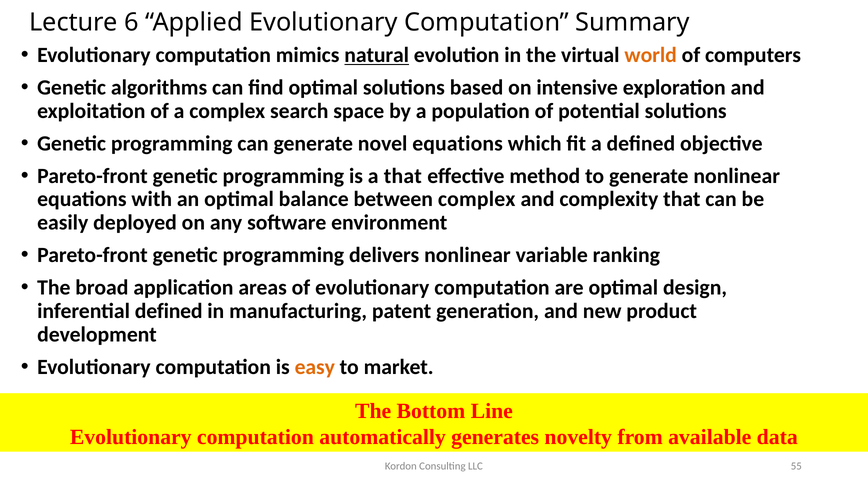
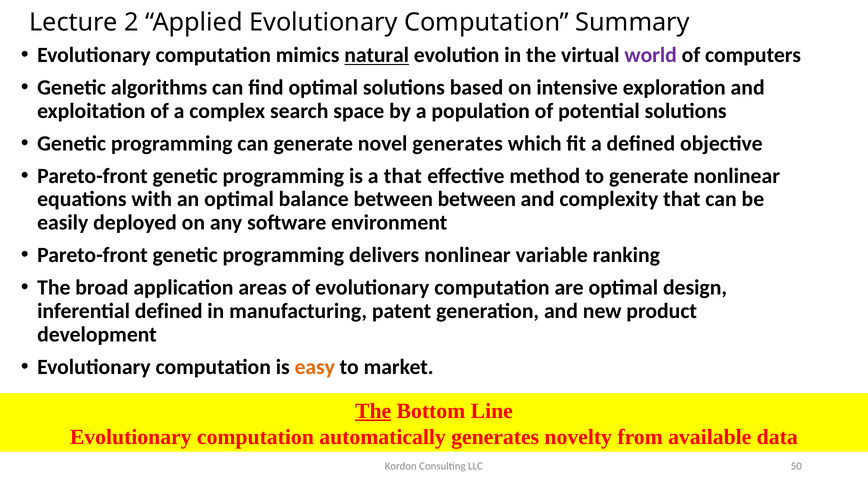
6: 6 -> 2
world colour: orange -> purple
novel equations: equations -> generates
between complex: complex -> between
The at (373, 411) underline: none -> present
55: 55 -> 50
